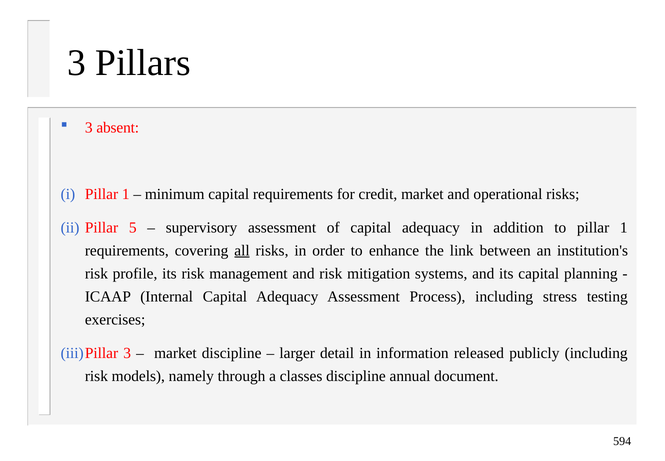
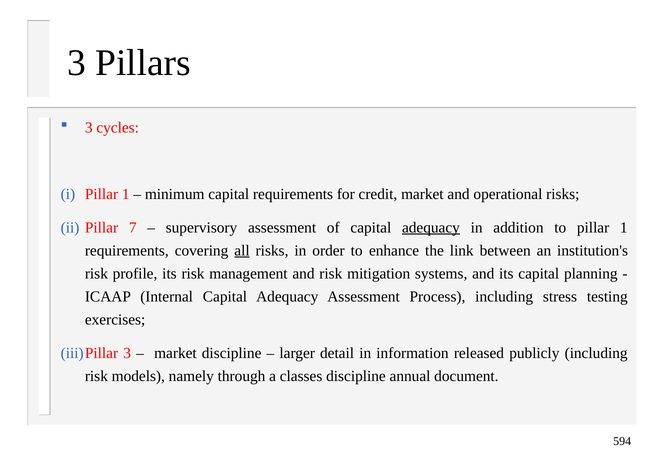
absent: absent -> cycles
5: 5 -> 7
adequacy at (431, 227) underline: none -> present
